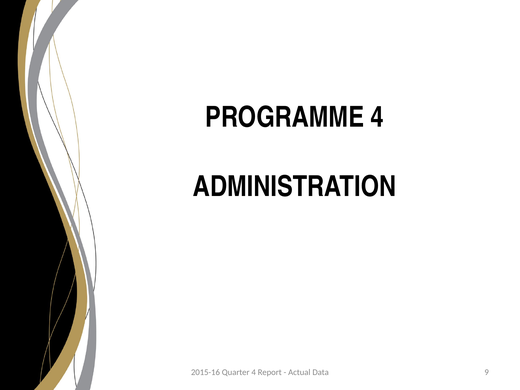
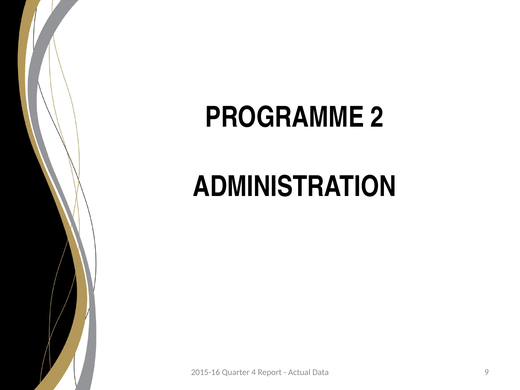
PROGRAMME 4: 4 -> 2
